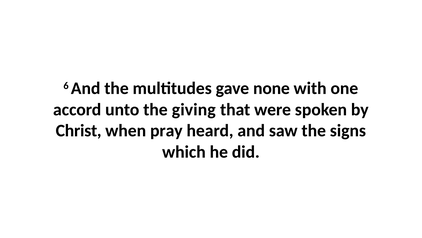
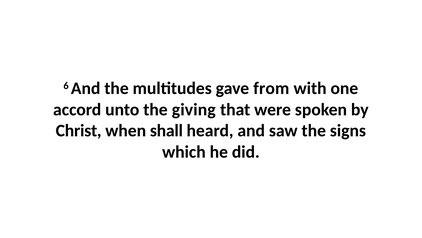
none: none -> from
pray: pray -> shall
